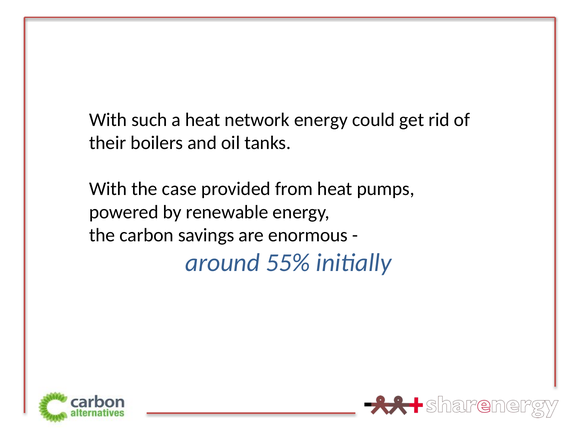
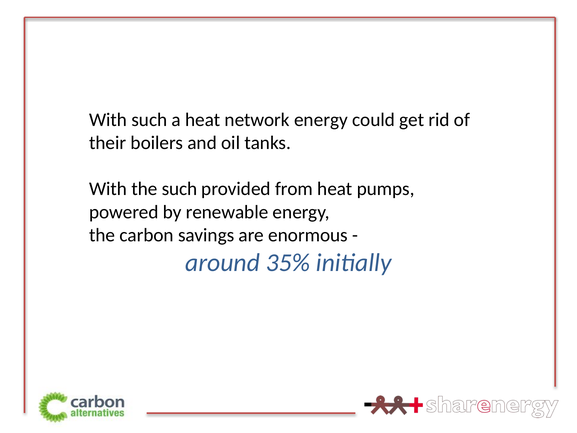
the case: case -> such
55%: 55% -> 35%
